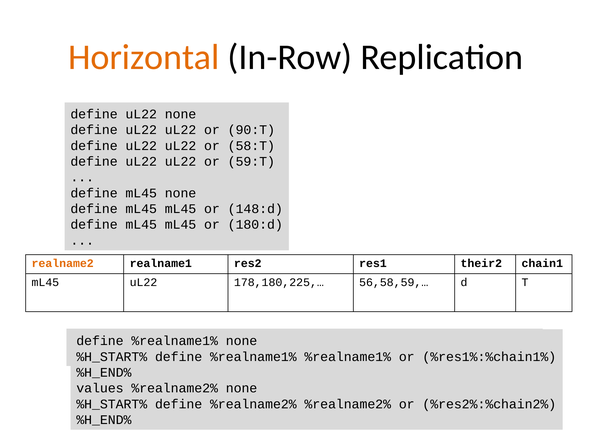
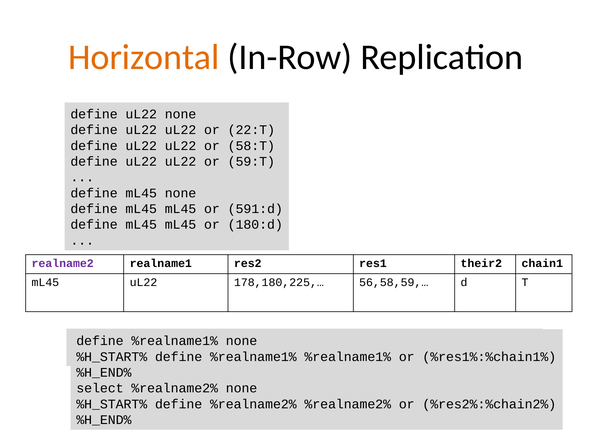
90:T: 90:T -> 22:T
148:d: 148:d -> 591:d
realname2 colour: orange -> purple
values: values -> select
